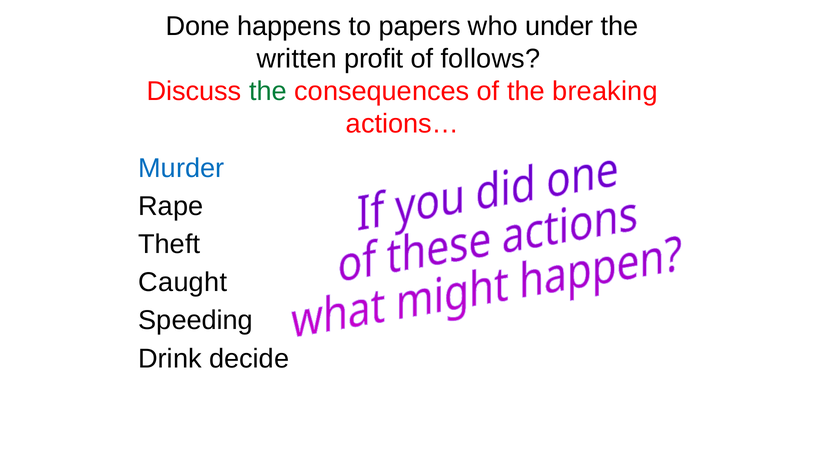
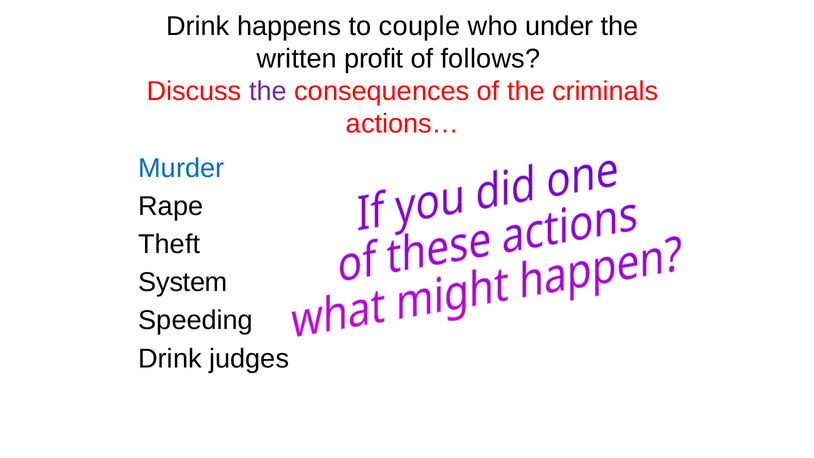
Done at (198, 26): Done -> Drink
papers: papers -> couple
the at (268, 91) colour: green -> purple
breaking: breaking -> criminals
Caught: Caught -> System
decide: decide -> judges
